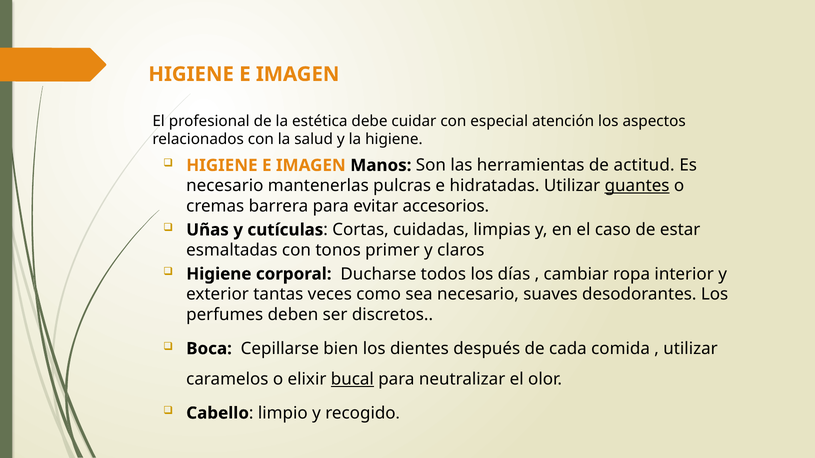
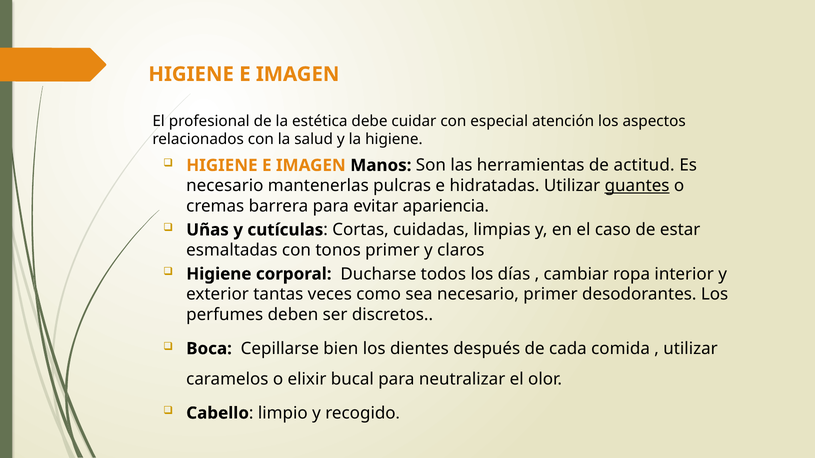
accesorios: accesorios -> apariencia
necesario suaves: suaves -> primer
bucal underline: present -> none
